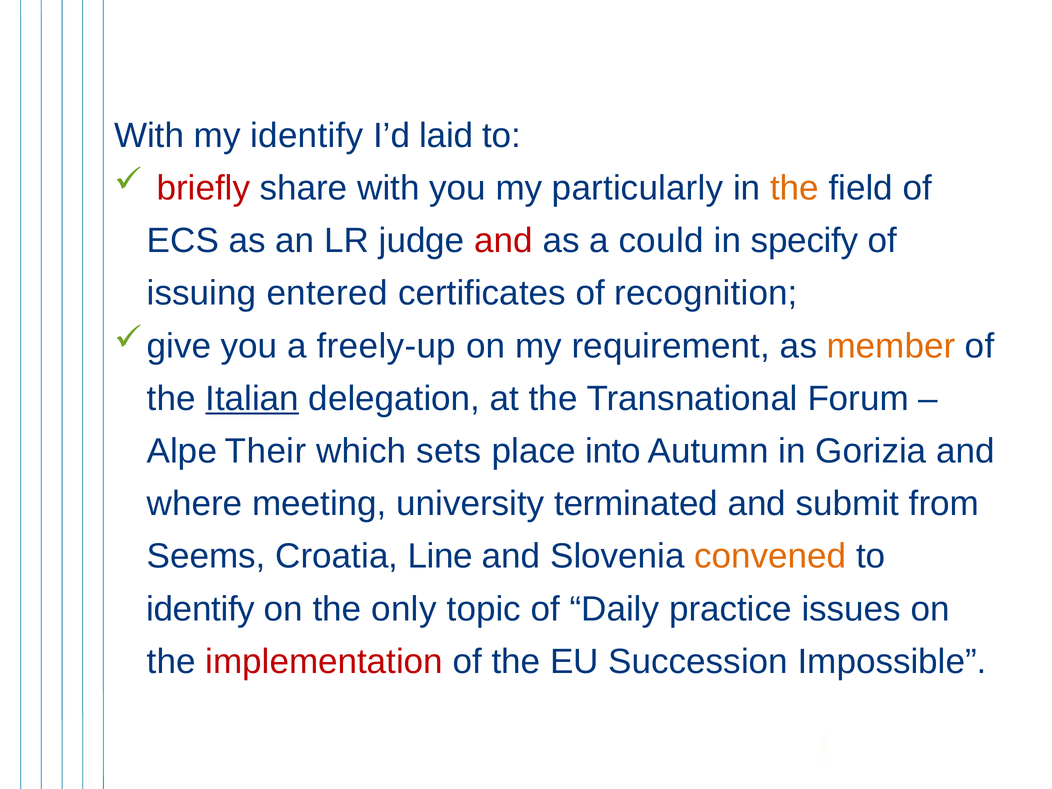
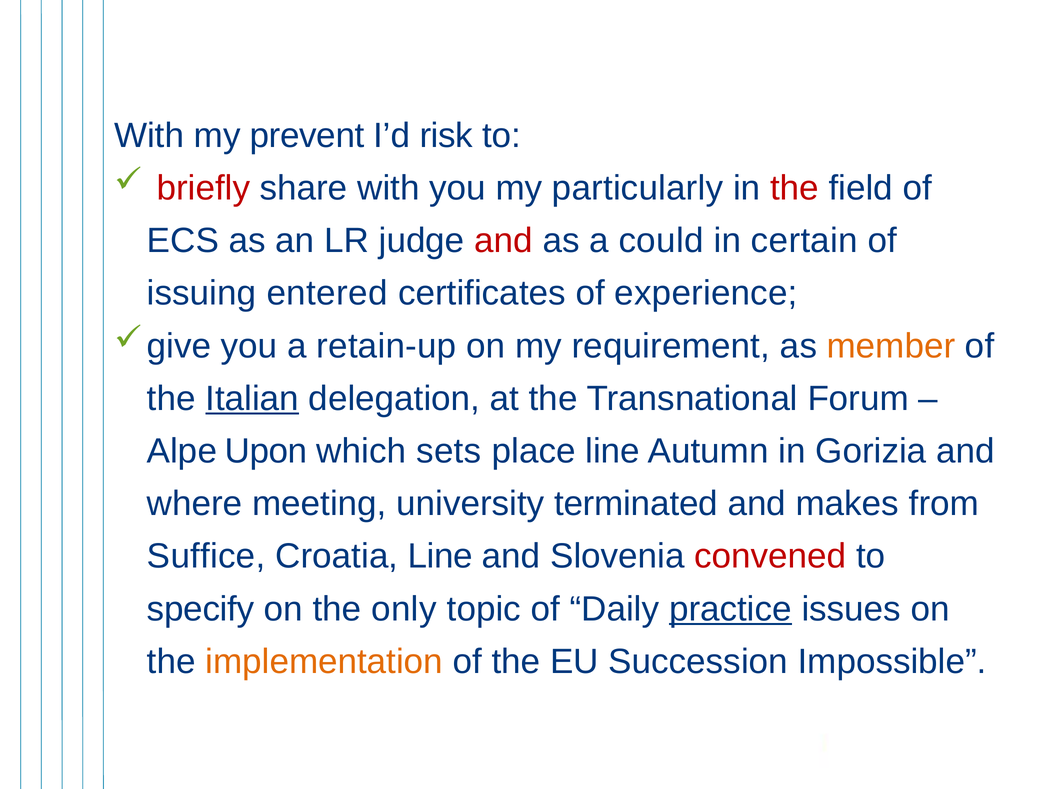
my identify: identify -> prevent
laid: laid -> risk
the at (795, 188) colour: orange -> red
specify: specify -> certain
recognition: recognition -> experience
freely-up: freely-up -> retain-up
Their: Their -> Upon
place into: into -> line
submit: submit -> makes
Seems: Seems -> Suffice
convened colour: orange -> red
identify at (201, 609): identify -> specify
practice underline: none -> present
implementation colour: red -> orange
